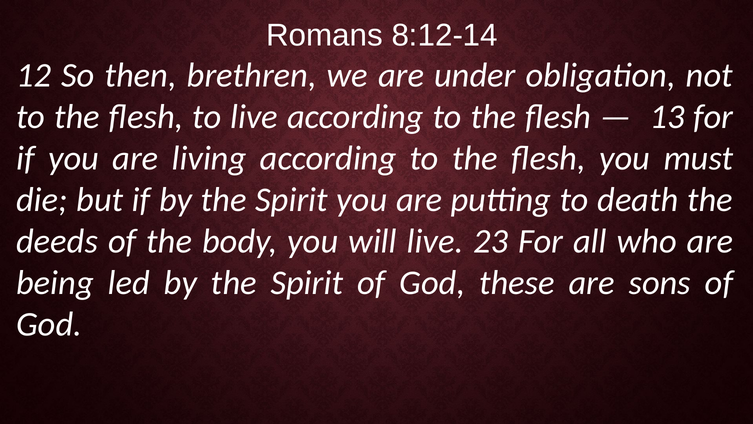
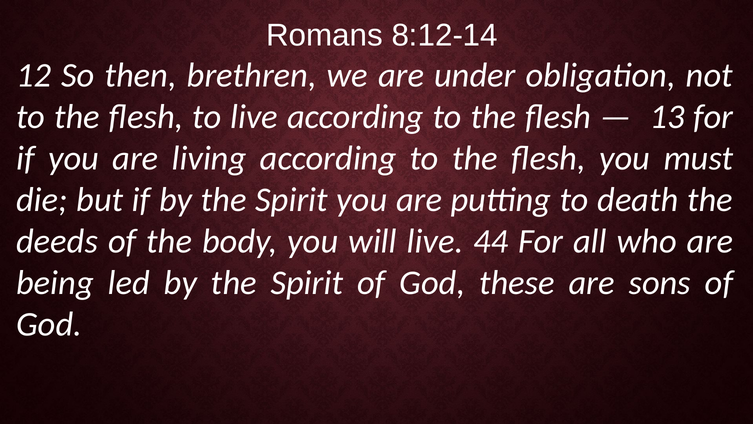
23: 23 -> 44
